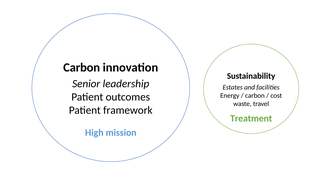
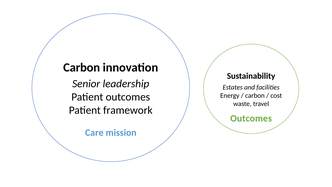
Treatment at (251, 118): Treatment -> Outcomes
High: High -> Care
